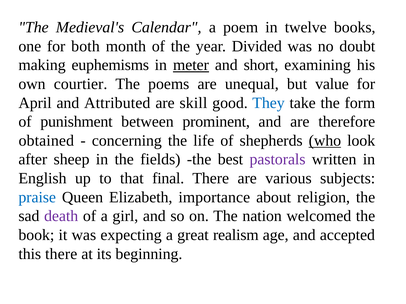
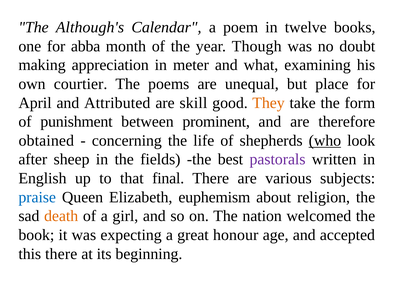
Medieval's: Medieval's -> Although's
both: both -> abba
Divided: Divided -> Though
euphemisms: euphemisms -> appreciation
meter underline: present -> none
short: short -> what
value: value -> place
They colour: blue -> orange
importance: importance -> euphemism
death colour: purple -> orange
realism: realism -> honour
